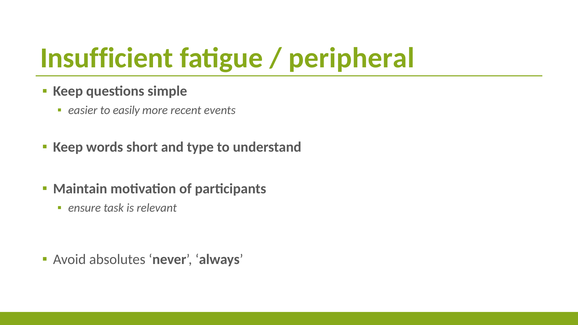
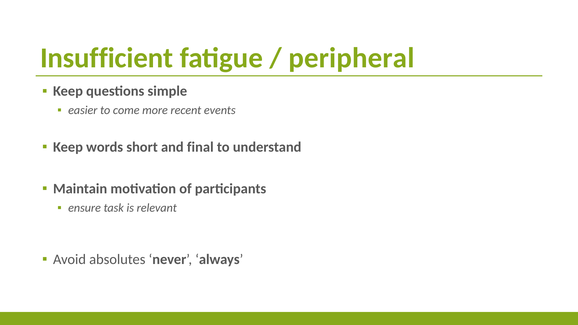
easily: easily -> come
type: type -> final
